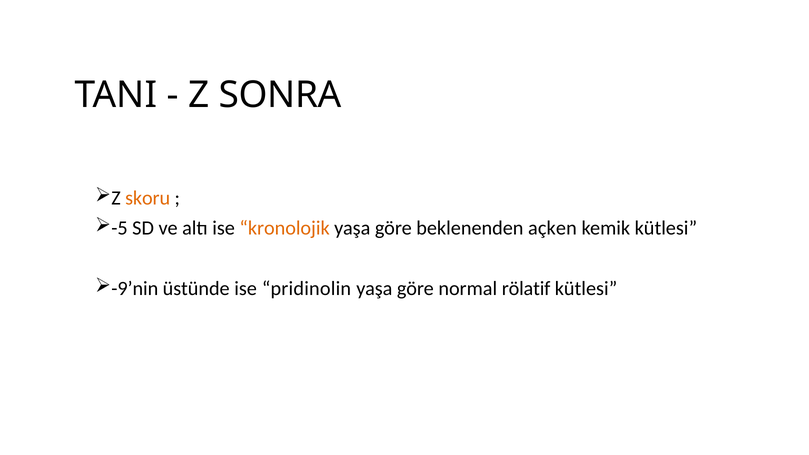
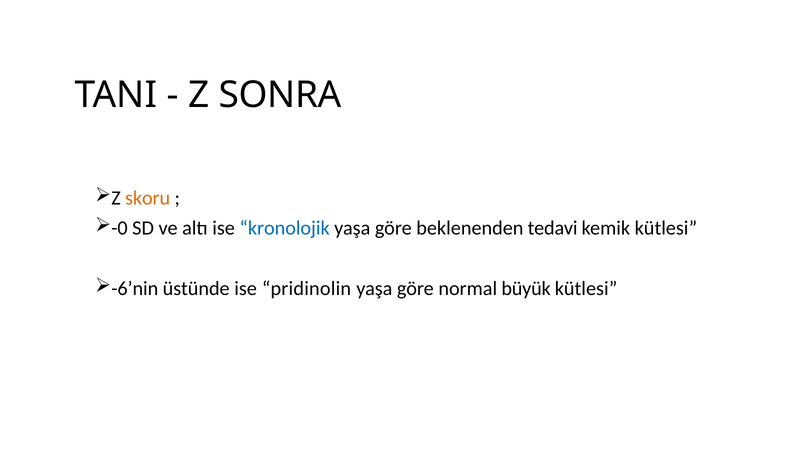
-5: -5 -> -0
kronolojik colour: orange -> blue
açken: açken -> tedavi
-9’nin: -9’nin -> -6’nin
rölatif: rölatif -> büyük
